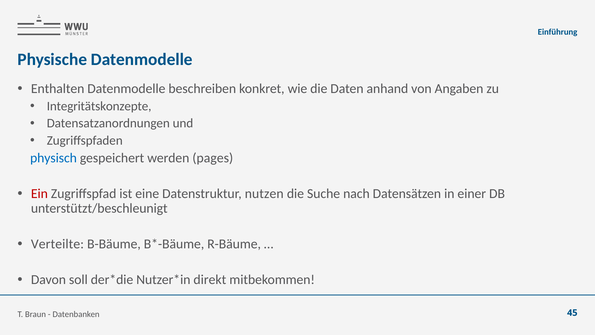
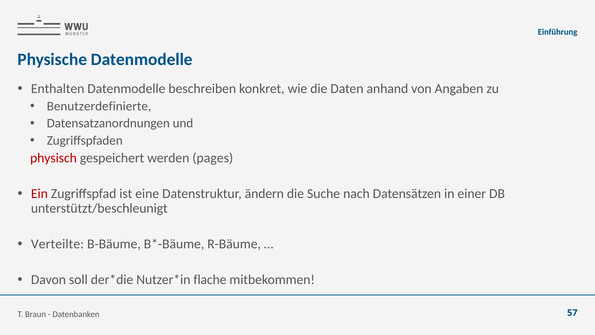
Integritätskonzepte: Integritätskonzepte -> Benutzerdefinierte
physisch colour: blue -> red
nutzen: nutzen -> ändern
direkt: direkt -> flache
45: 45 -> 57
